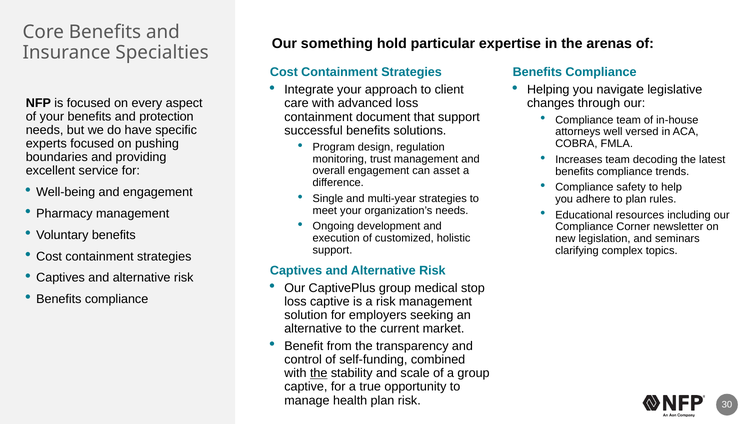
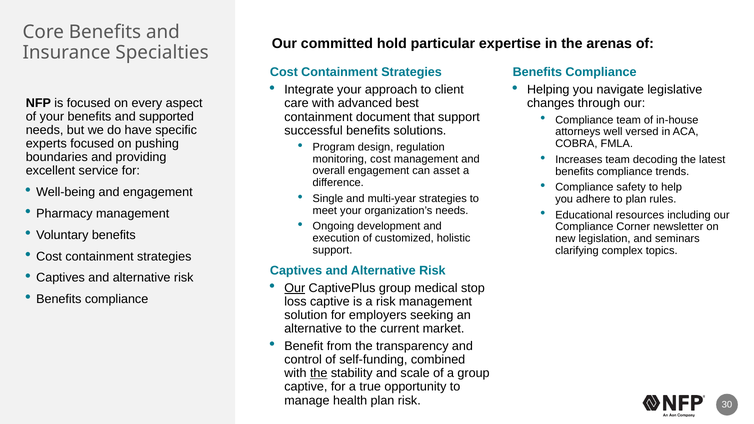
something: something -> committed
advanced loss: loss -> best
protection: protection -> supported
monitoring trust: trust -> cost
Our at (295, 288) underline: none -> present
